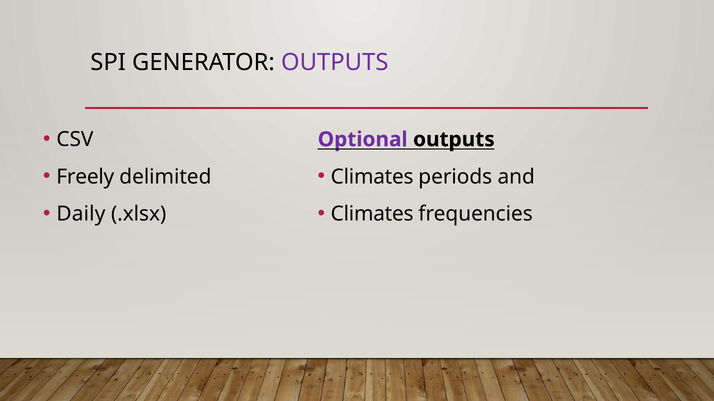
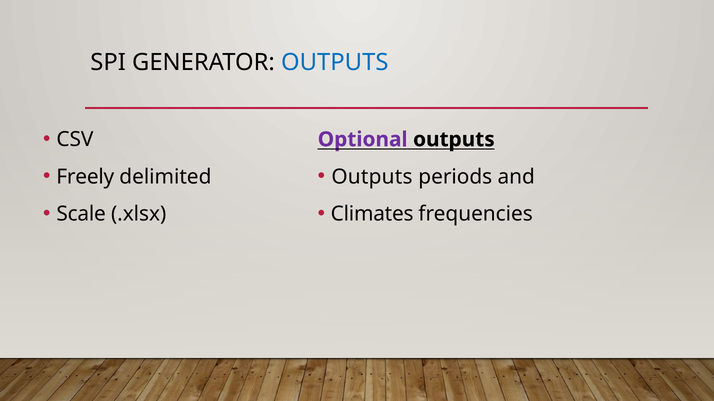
OUTPUTS at (335, 63) colour: purple -> blue
Climates at (372, 177): Climates -> Outputs
Daily: Daily -> Scale
